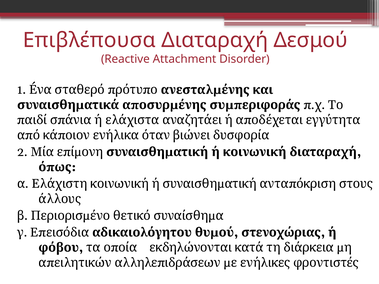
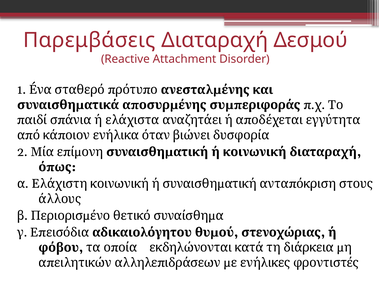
Επιβλέπουσα: Επιβλέπουσα -> Παρεμβάσεις
